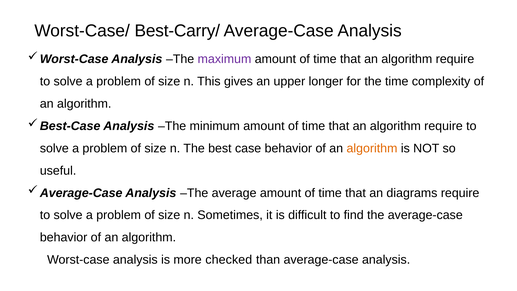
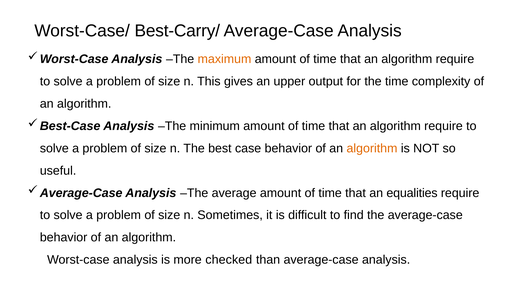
maximum colour: purple -> orange
longer: longer -> output
diagrams: diagrams -> equalities
